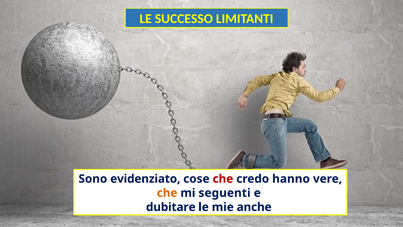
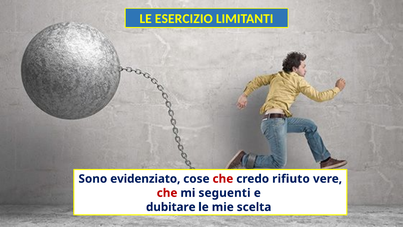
SUCCESSO: SUCCESSO -> ESERCIZIO
hanno: hanno -> rifiuto
che at (167, 193) colour: orange -> red
anche: anche -> scelta
